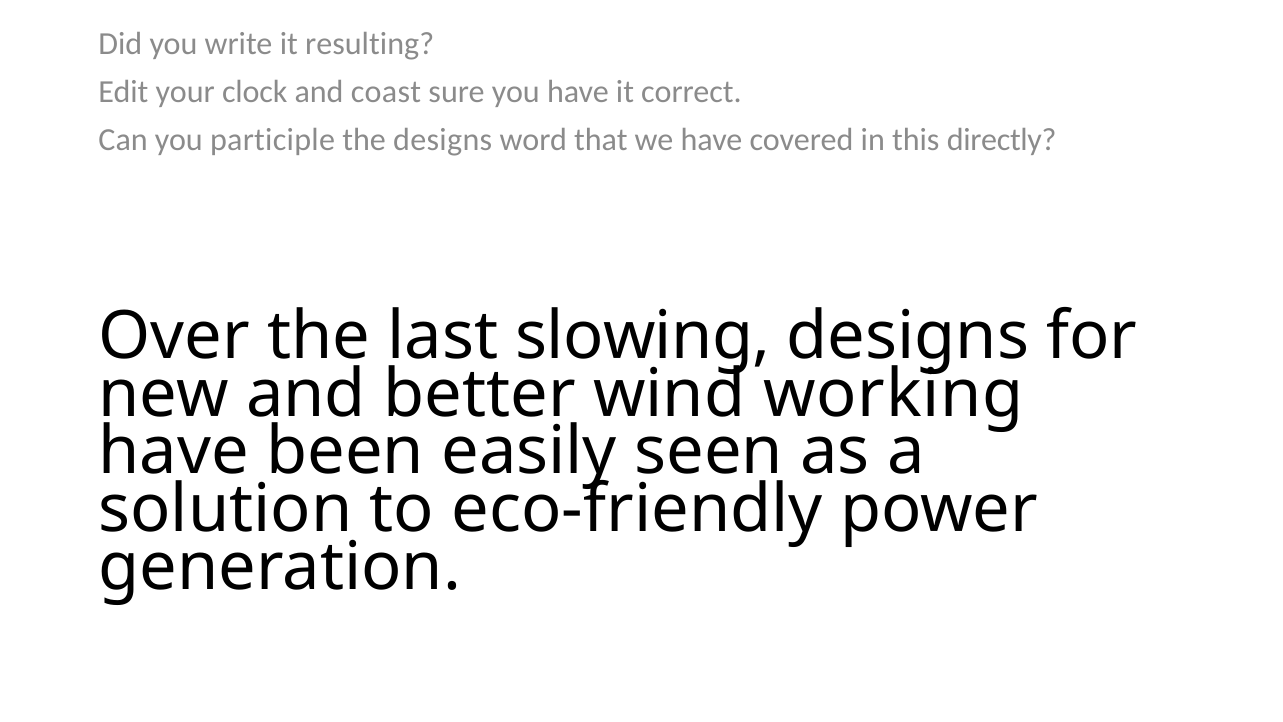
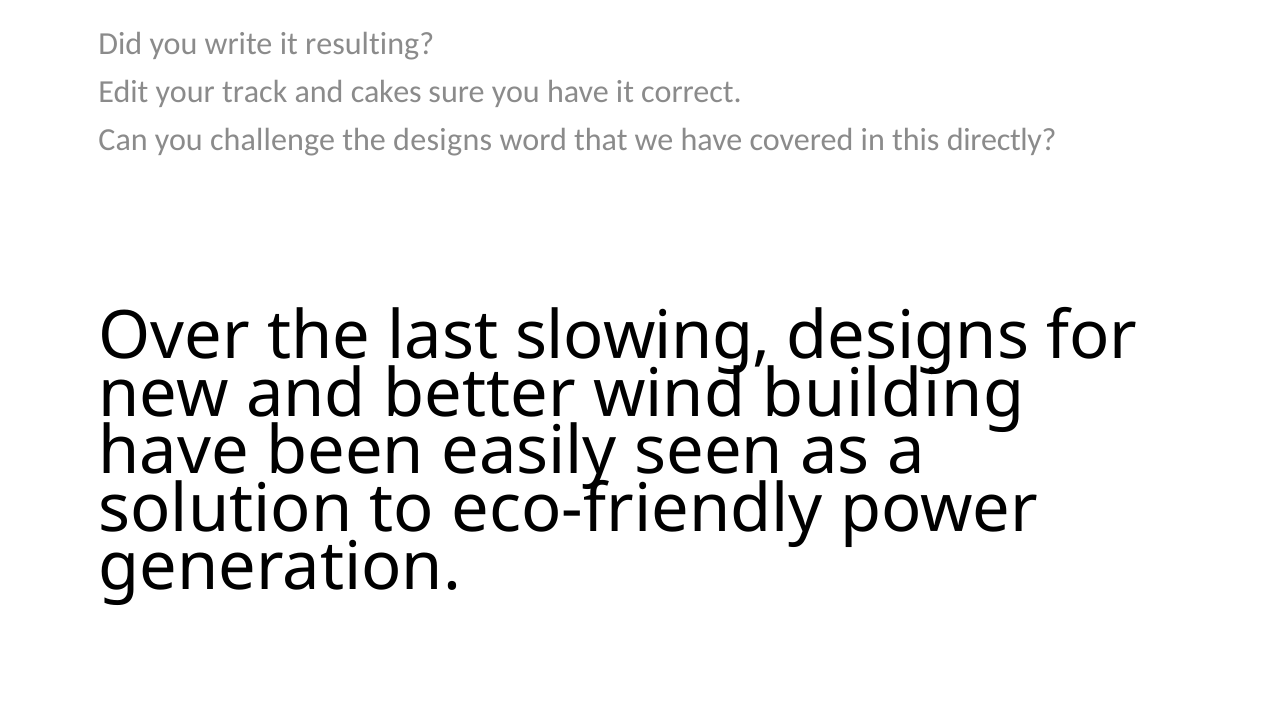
clock: clock -> track
coast: coast -> cakes
participle: participle -> challenge
working: working -> building
